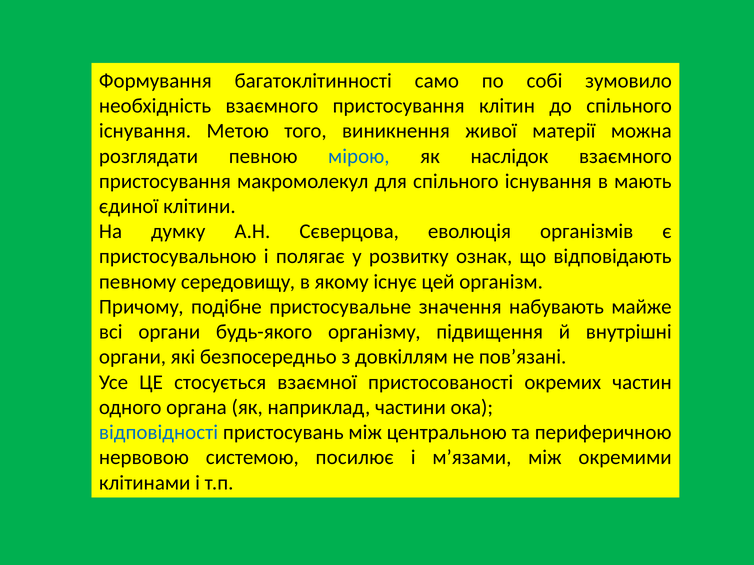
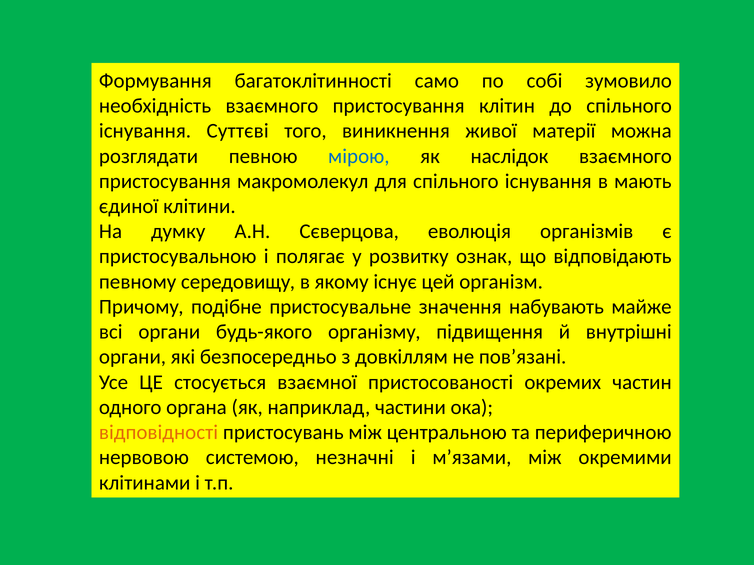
Метою: Метою -> Суттєві
відповідності colour: blue -> orange
посилює: посилює -> незначні
